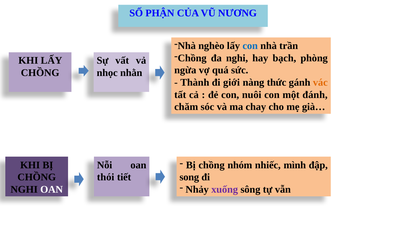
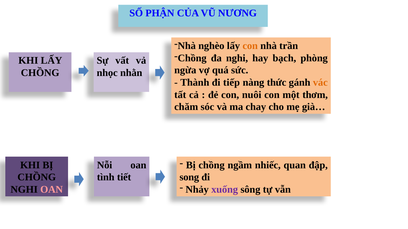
con at (250, 46) colour: blue -> orange
giới: giới -> tiếp
đánh: đánh -> thơm
nhóm: nhóm -> ngầm
mình: mình -> quan
thói: thói -> tình
OAN at (52, 190) colour: white -> pink
